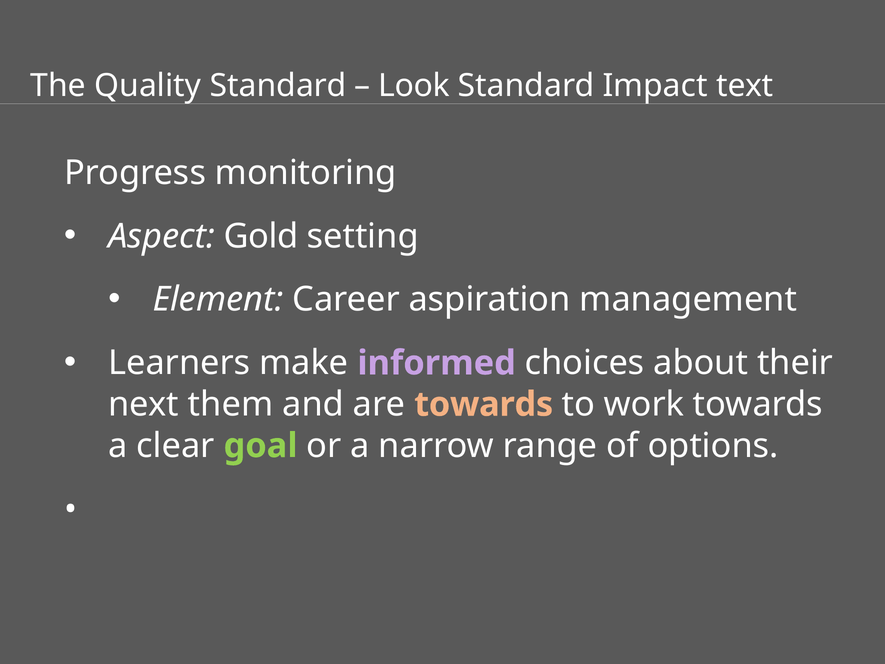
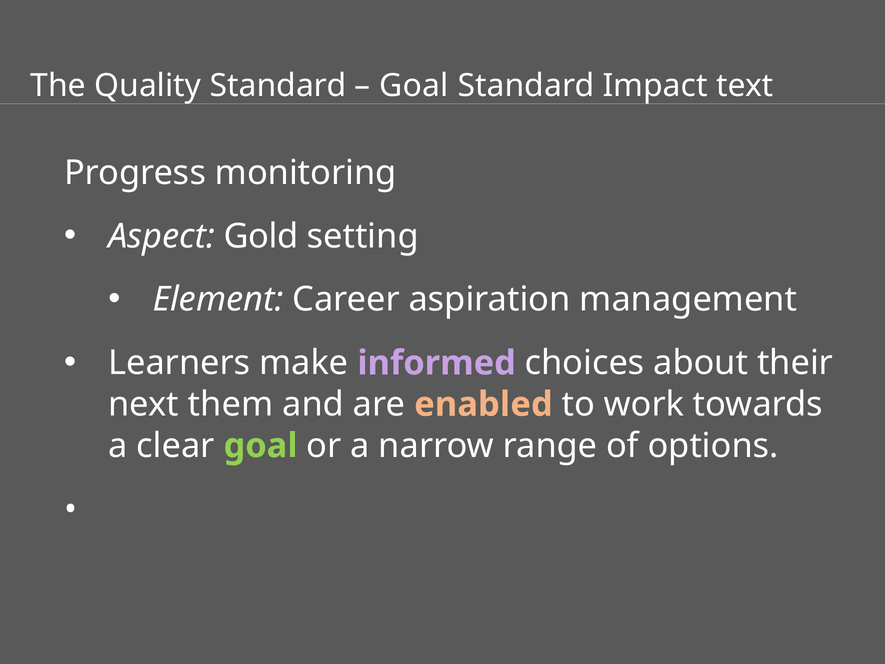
Look at (414, 86): Look -> Goal
are towards: towards -> enabled
